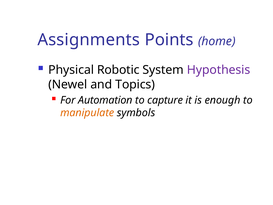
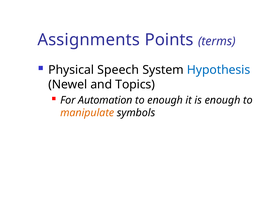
home: home -> terms
Robotic: Robotic -> Speech
Hypothesis colour: purple -> blue
to capture: capture -> enough
